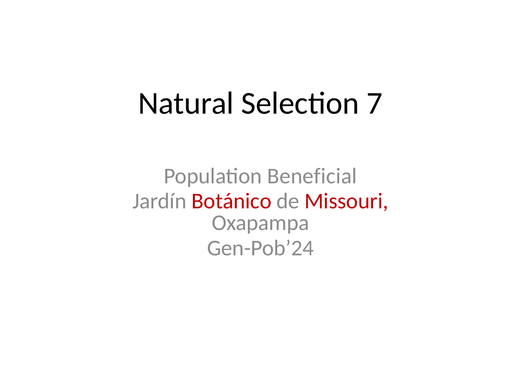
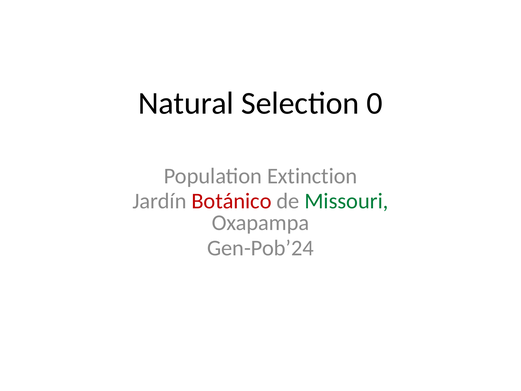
7: 7 -> 0
Beneficial: Beneficial -> Extinction
Missouri colour: red -> green
